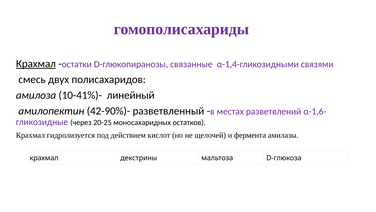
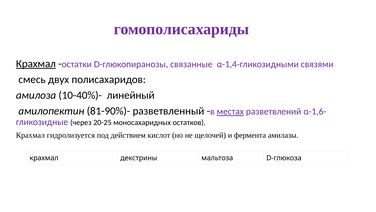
10-41%)-: 10-41%)- -> 10-40%)-
42-90%)-: 42-90%)- -> 81-90%)-
местах underline: none -> present
